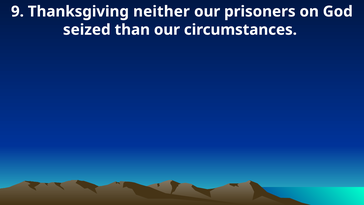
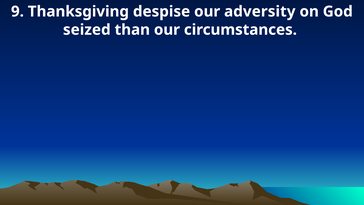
neither: neither -> despise
prisoners: prisoners -> adversity
